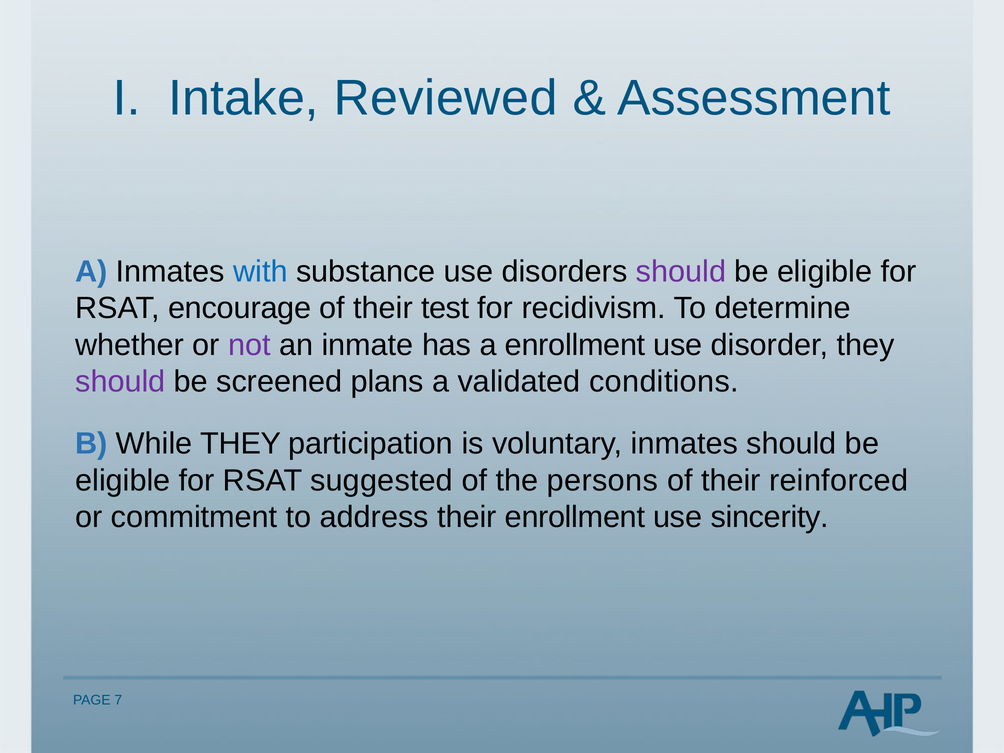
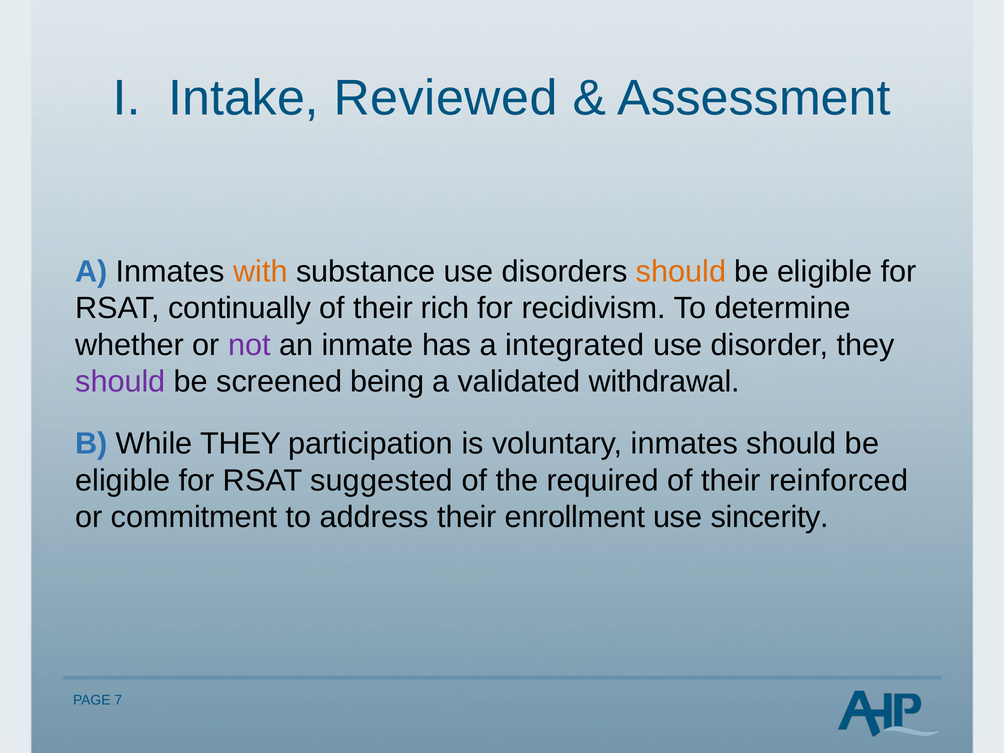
with colour: blue -> orange
should at (681, 272) colour: purple -> orange
encourage: encourage -> continually
test: test -> rich
a enrollment: enrollment -> integrated
plans: plans -> being
conditions: conditions -> withdrawal
persons: persons -> required
